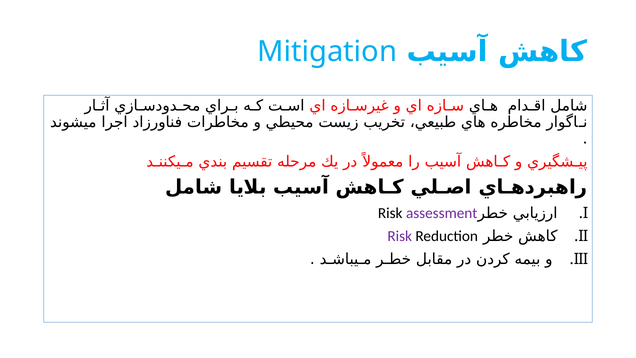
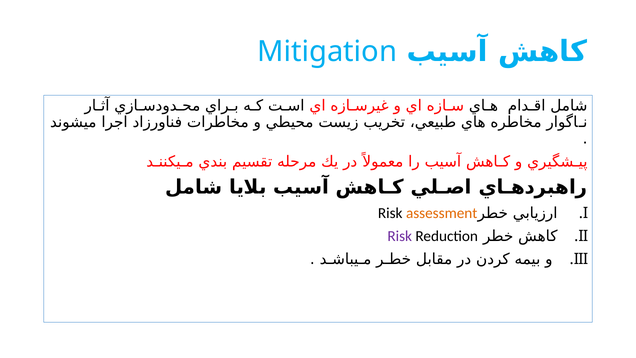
assessment colour: purple -> orange
